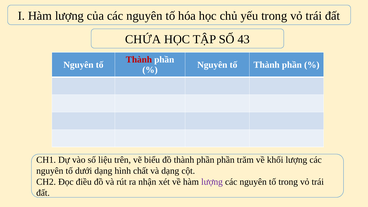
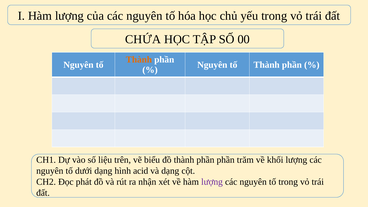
43: 43 -> 00
Thành at (139, 60) colour: red -> orange
chất: chất -> acid
điều: điều -> phát
